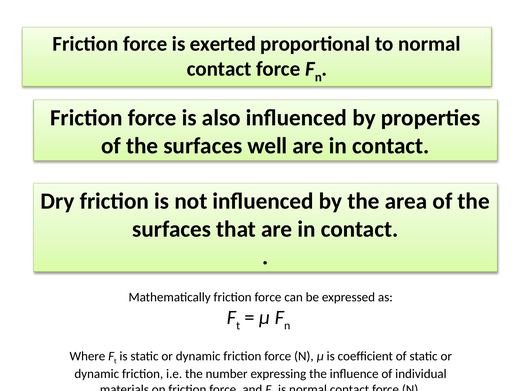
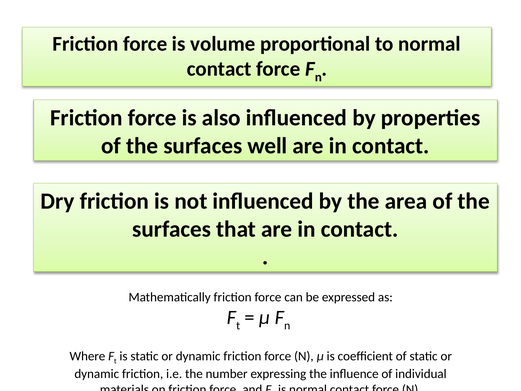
exerted: exerted -> volume
